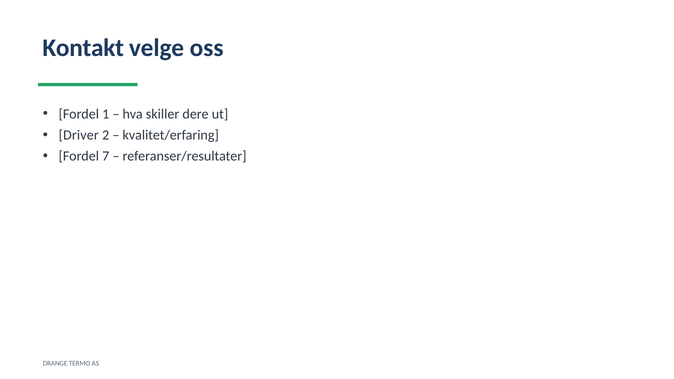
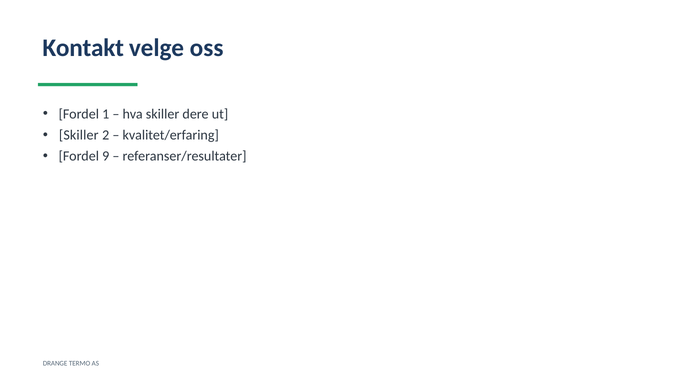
Driver at (79, 135): Driver -> Skiller
7: 7 -> 9
